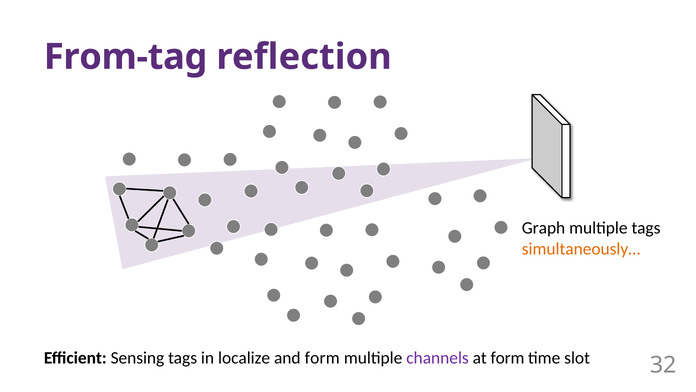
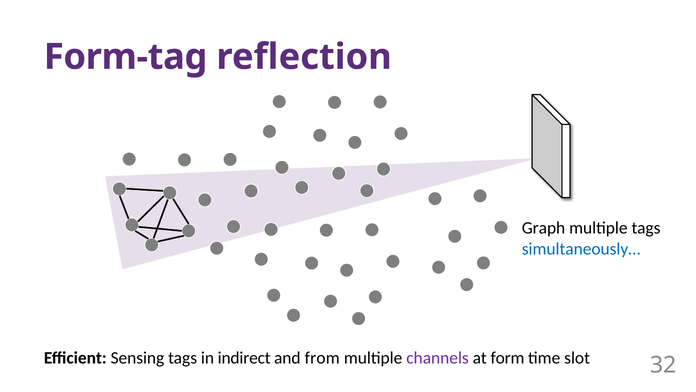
From-tag: From-tag -> Form-tag
simultaneously… colour: orange -> blue
localize: localize -> indirect
and form: form -> from
